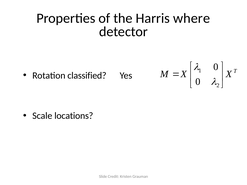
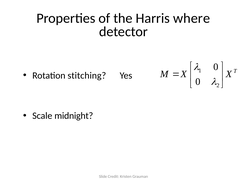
classified: classified -> stitching
locations: locations -> midnight
